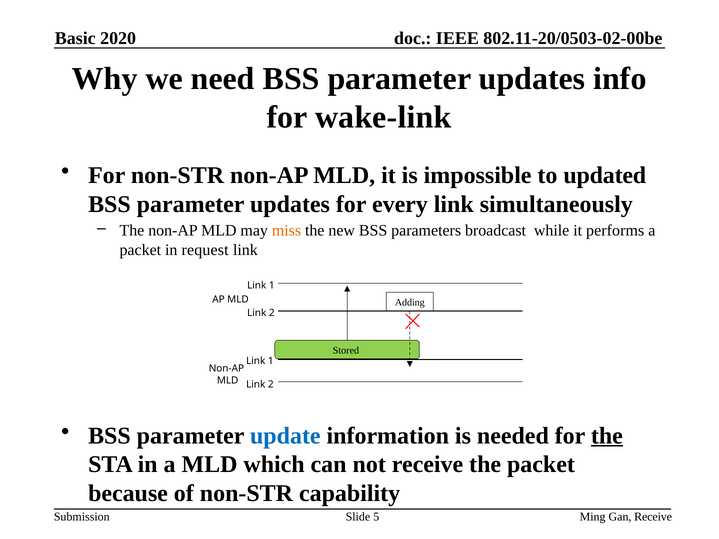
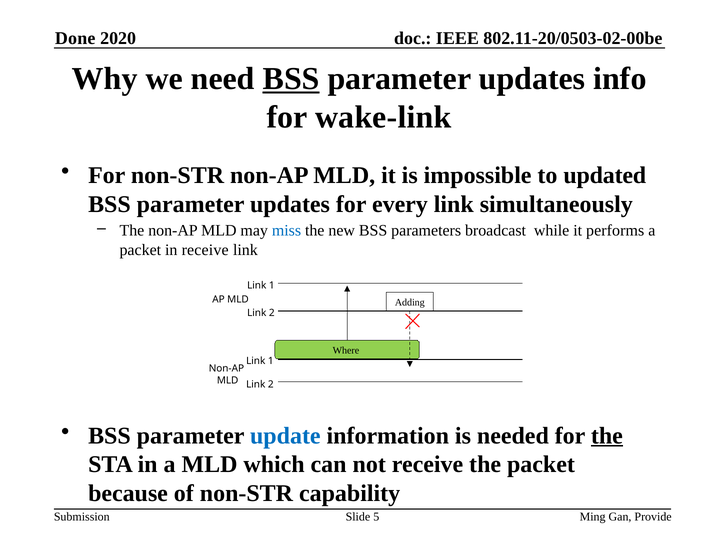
Basic: Basic -> Done
BSS at (291, 79) underline: none -> present
miss colour: orange -> blue
in request: request -> receive
Stored: Stored -> Where
Gan Receive: Receive -> Provide
